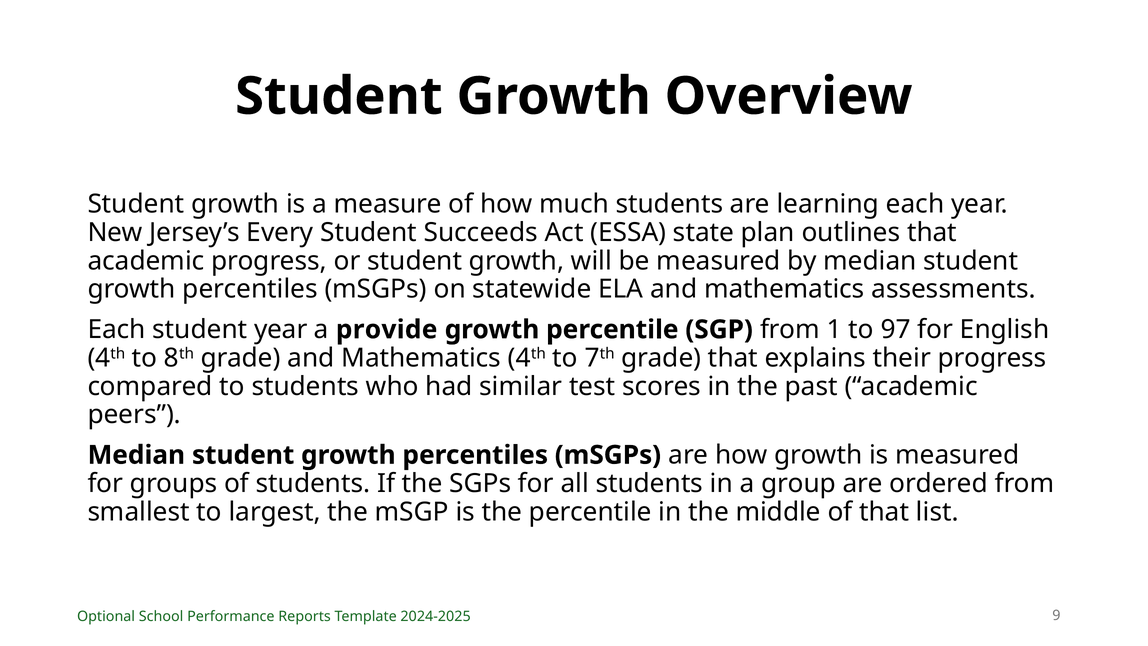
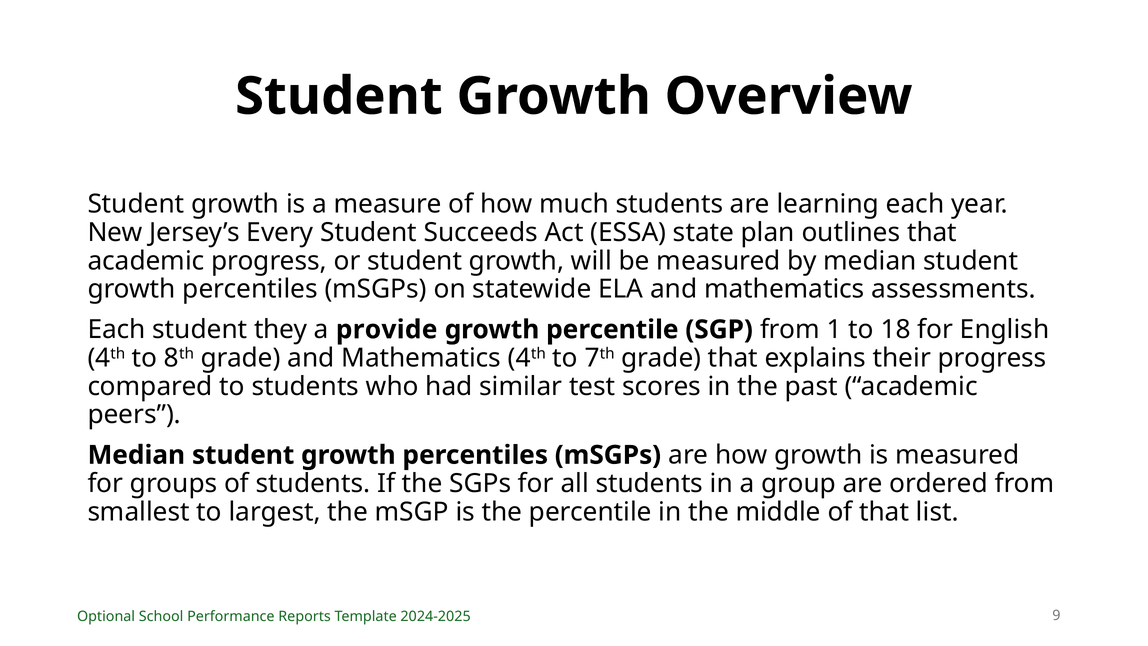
student year: year -> they
97: 97 -> 18
